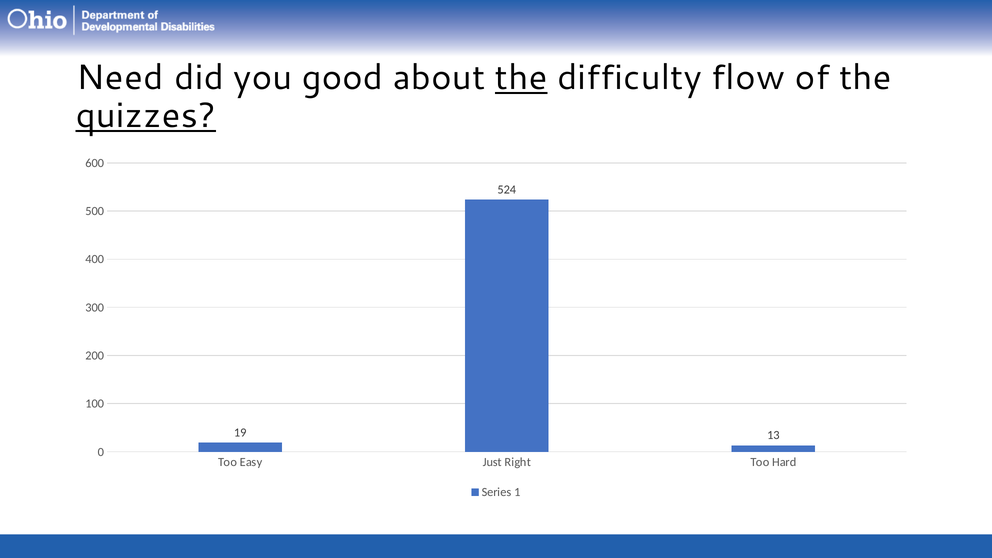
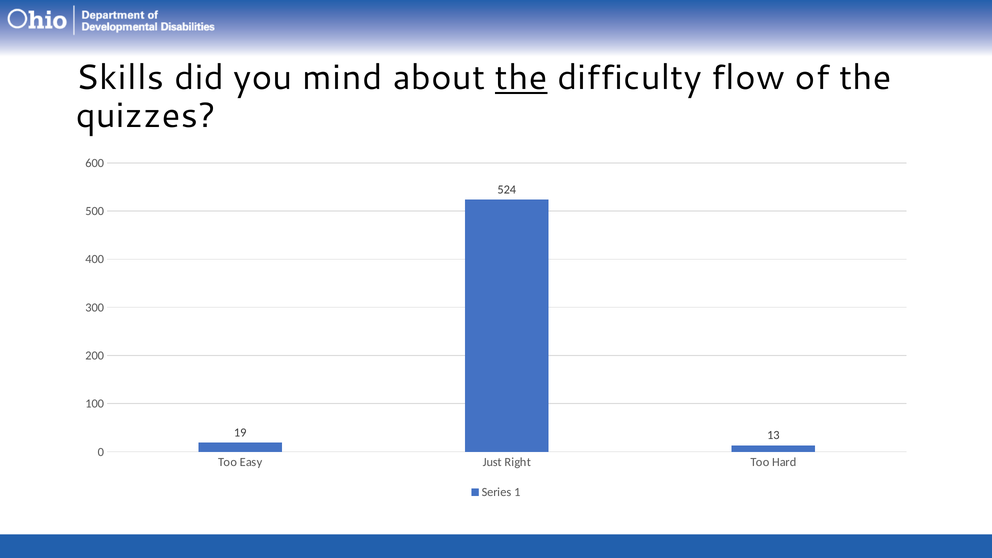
Need: Need -> Skills
good: good -> mind
quizzes underline: present -> none
